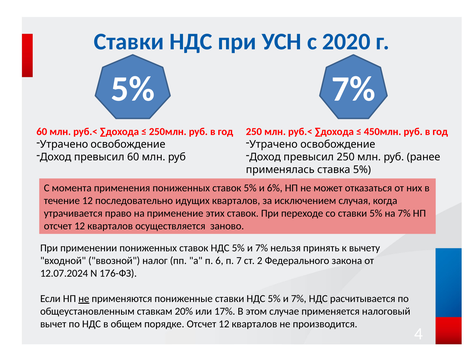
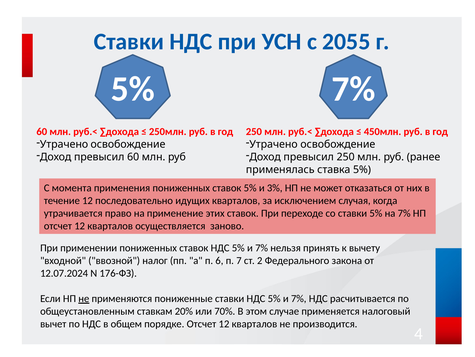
2020: 2020 -> 2055
6%: 6% -> 3%
17%: 17% -> 70%
